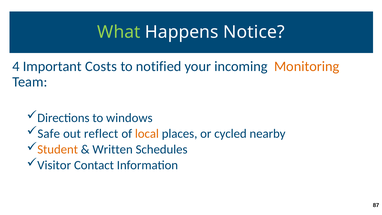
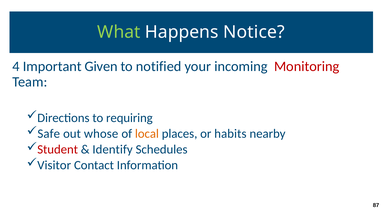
Costs: Costs -> Given
Monitoring colour: orange -> red
windows: windows -> requiring
reflect: reflect -> whose
cycled: cycled -> habits
Student colour: orange -> red
Written: Written -> Identify
